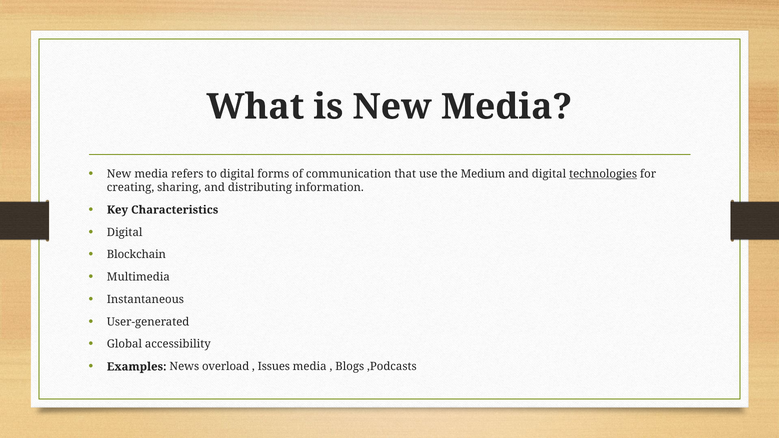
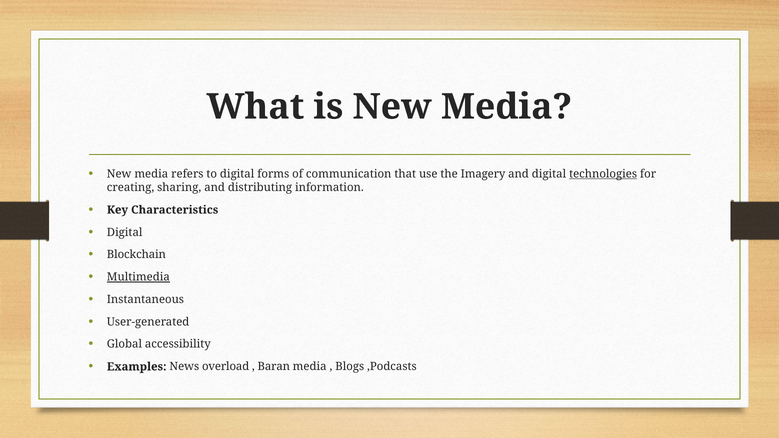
Medium: Medium -> Imagery
Multimedia underline: none -> present
Issues: Issues -> Baran
